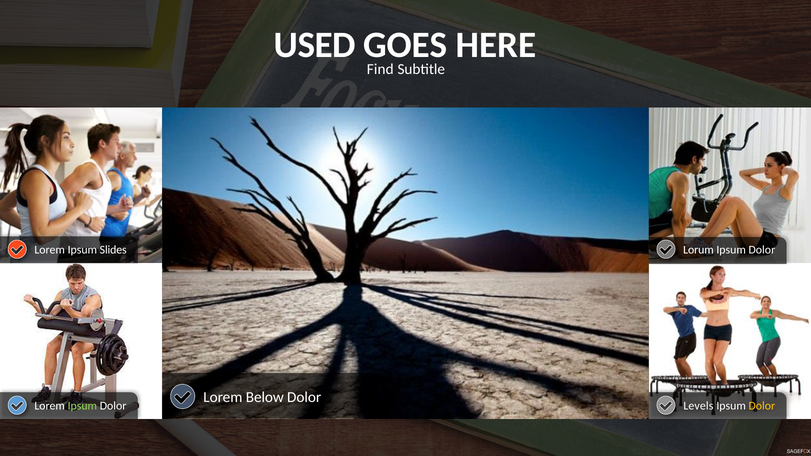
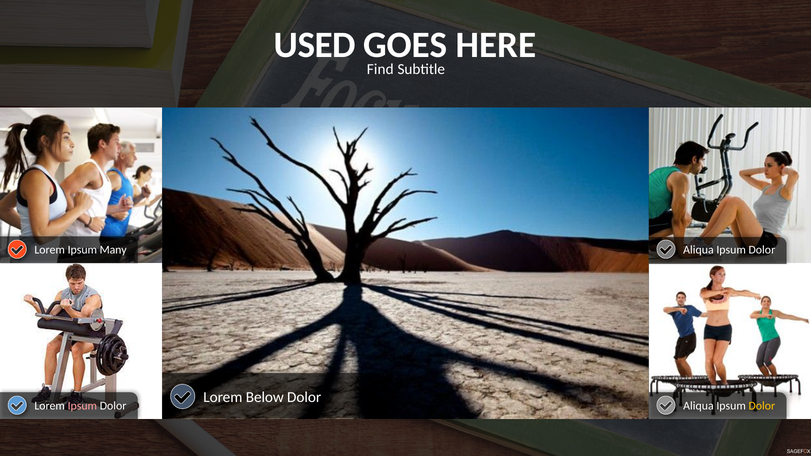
Slides: Slides -> Many
Lorum at (699, 250): Lorum -> Aliqua
Ipsum at (82, 406) colour: light green -> pink
Levels at (698, 406): Levels -> Aliqua
